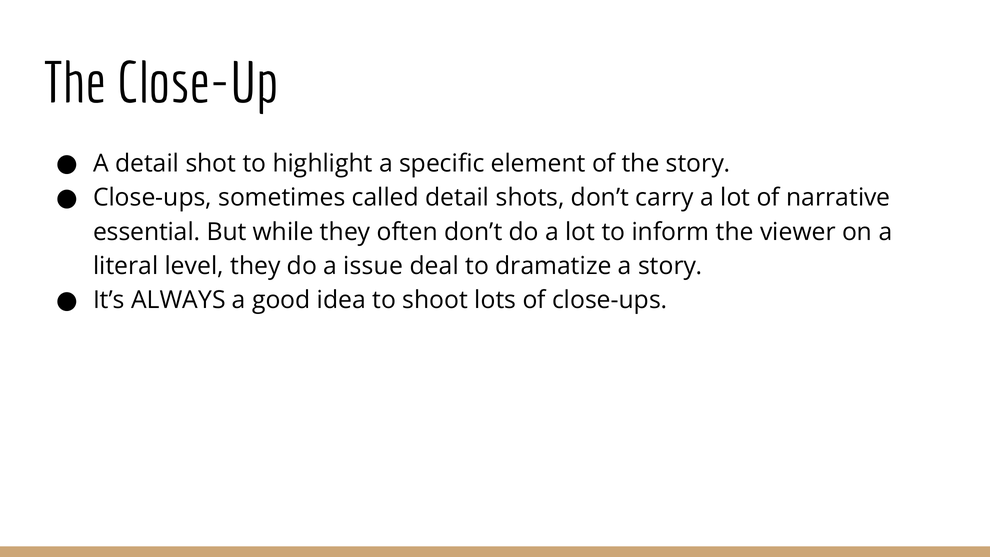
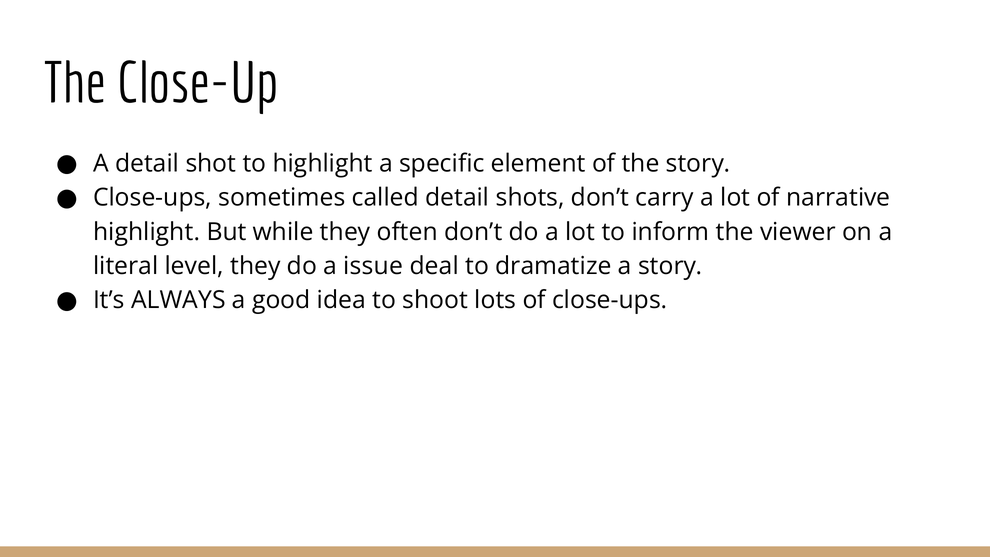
essential at (147, 232): essential -> highlight
